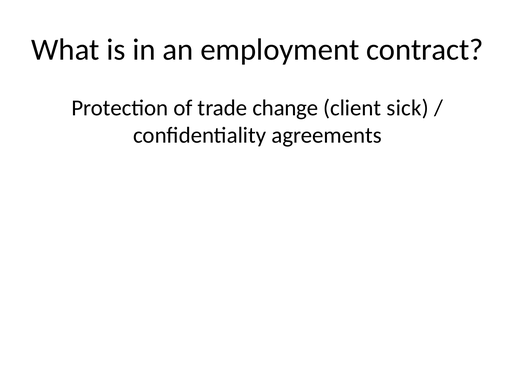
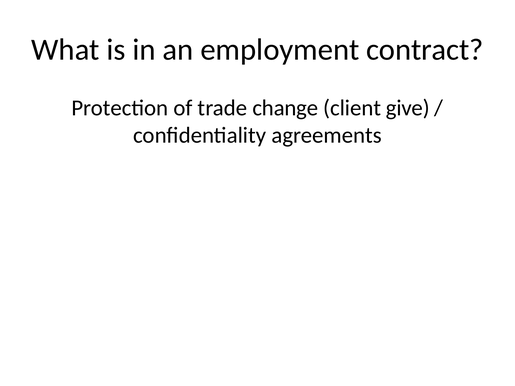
sick: sick -> give
